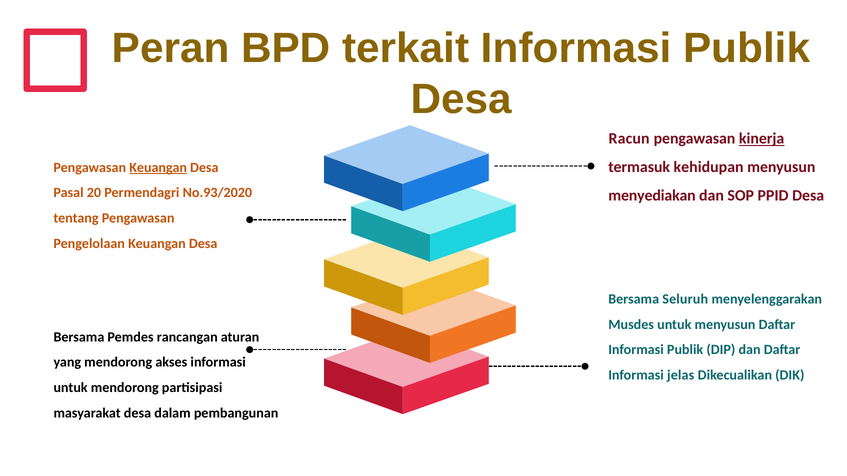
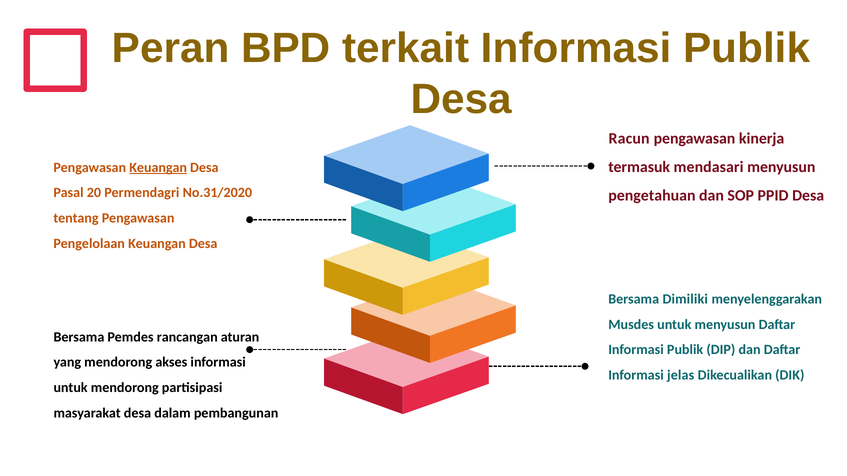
kinerja underline: present -> none
kehidupan: kehidupan -> mendasari
No.93/2020: No.93/2020 -> No.31/2020
menyediakan: menyediakan -> pengetahuan
Seluruh: Seluruh -> Dimiliki
